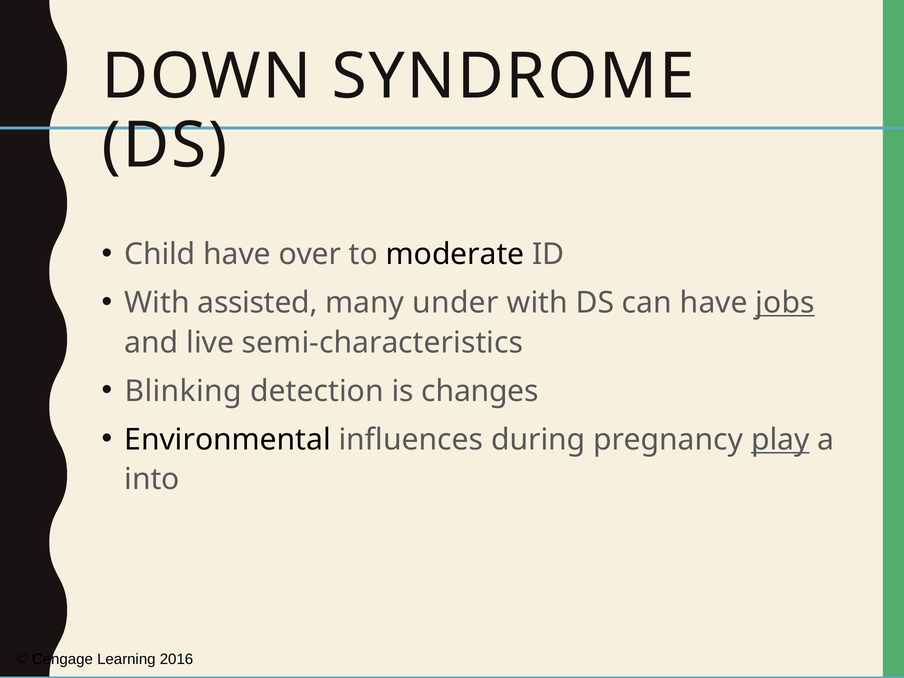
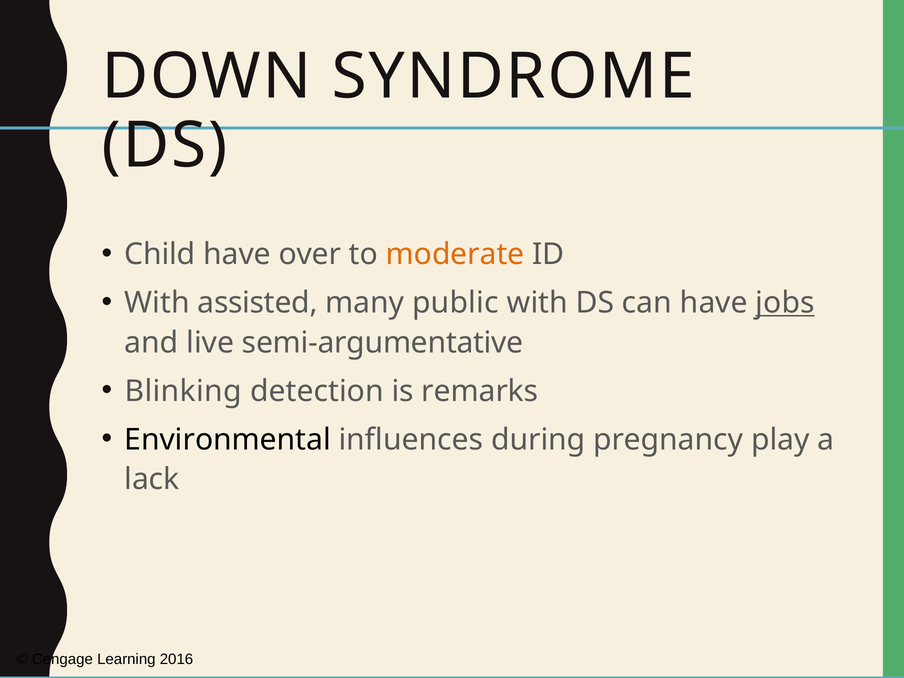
moderate colour: black -> orange
under: under -> public
semi-characteristics: semi-characteristics -> semi-argumentative
changes: changes -> remarks
play underline: present -> none
into: into -> lack
